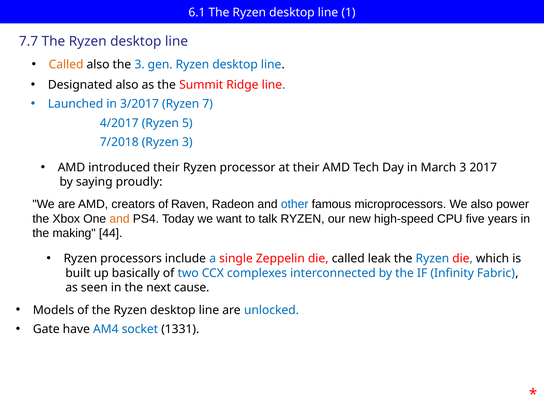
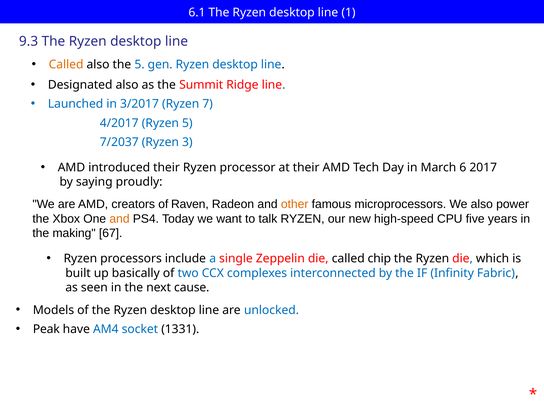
7.7: 7.7 -> 9.3
the 3: 3 -> 5
7/2018: 7/2018 -> 7/2037
March 3: 3 -> 6
other colour: blue -> orange
44: 44 -> 67
leak: leak -> chip
Ryzen at (432, 259) colour: blue -> black
Gate: Gate -> Peak
